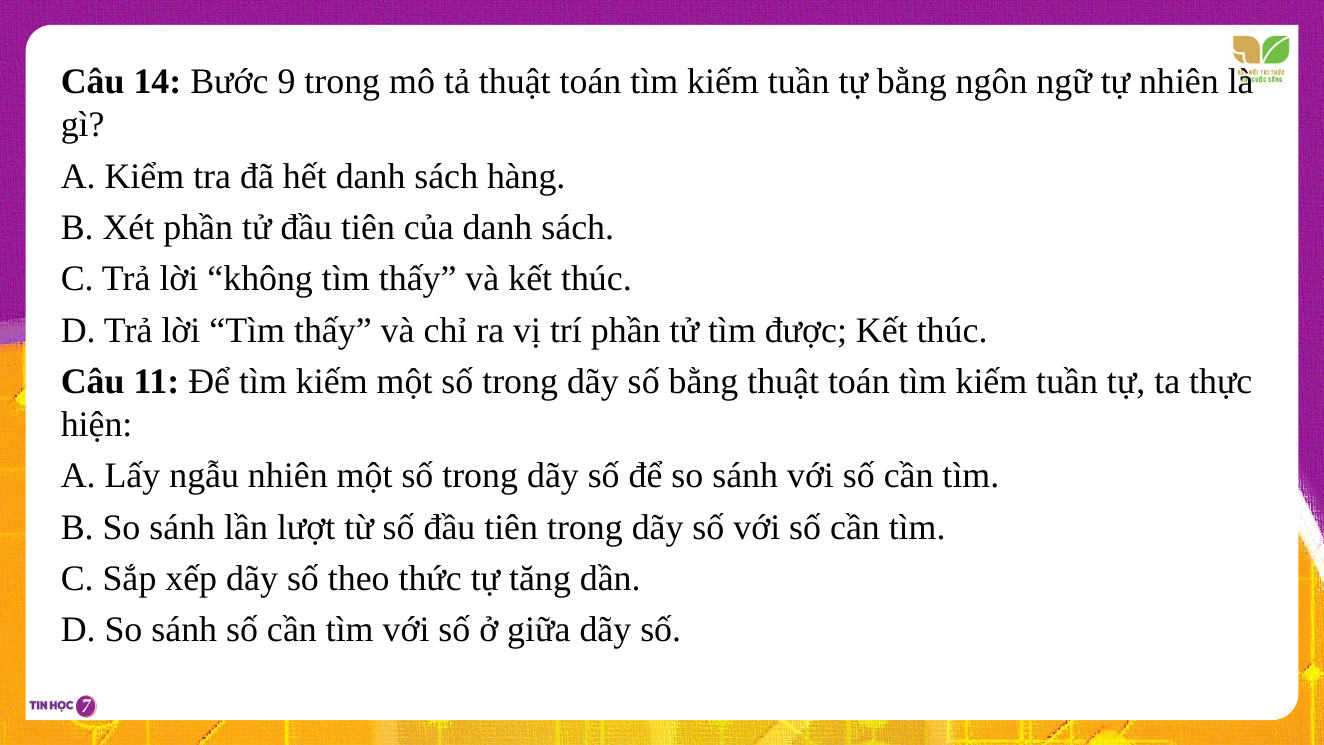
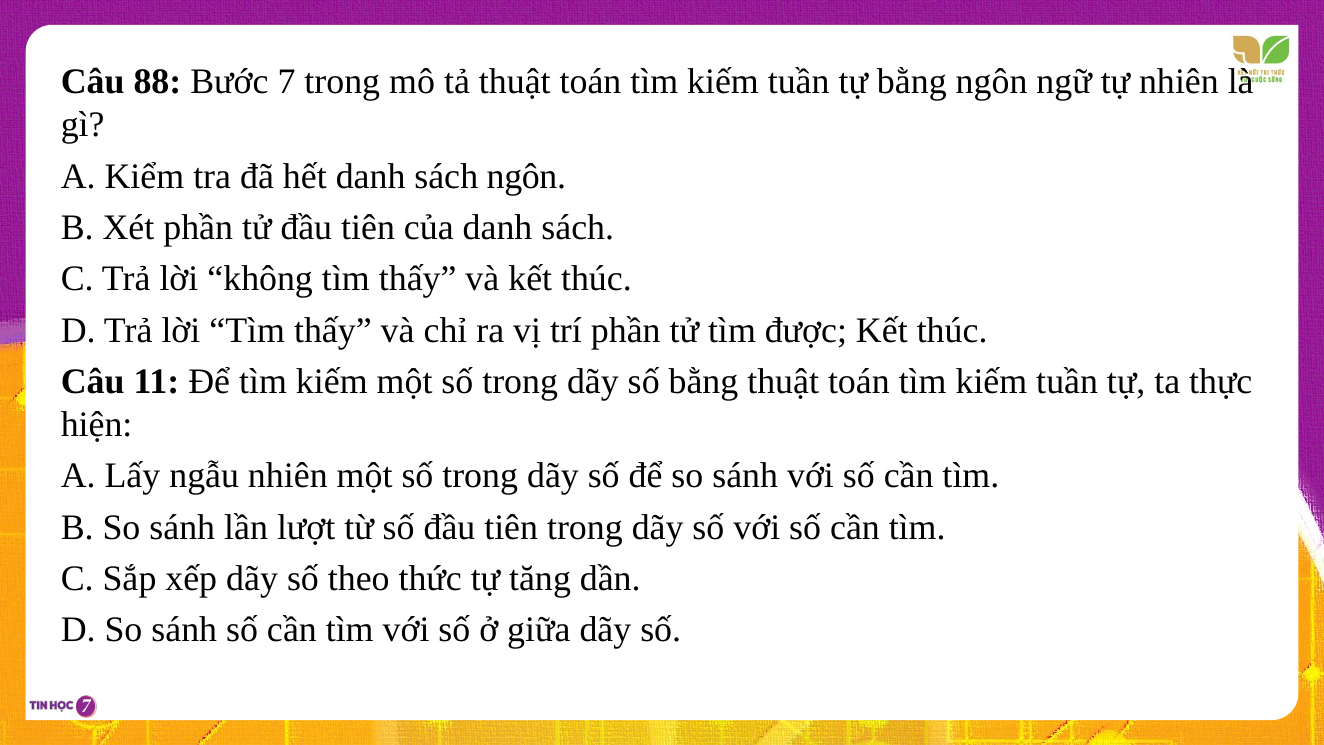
14: 14 -> 88
9: 9 -> 7
sách hàng: hàng -> ngôn
